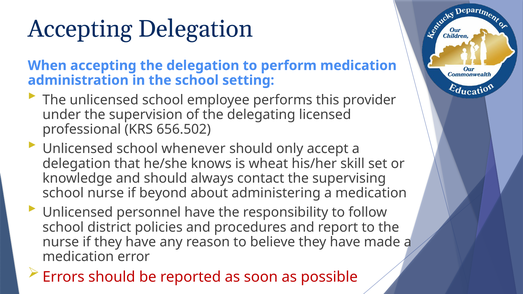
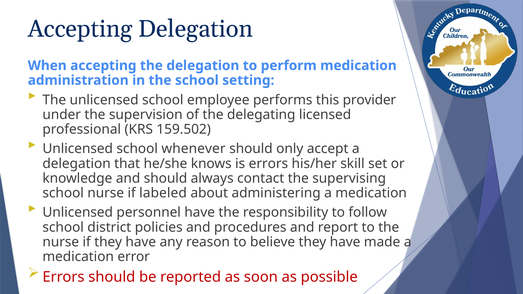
656.502: 656.502 -> 159.502
is wheat: wheat -> errors
beyond: beyond -> labeled
